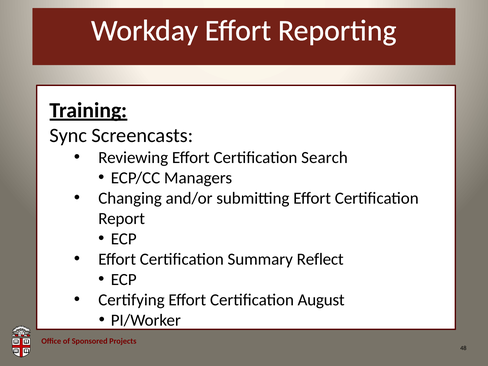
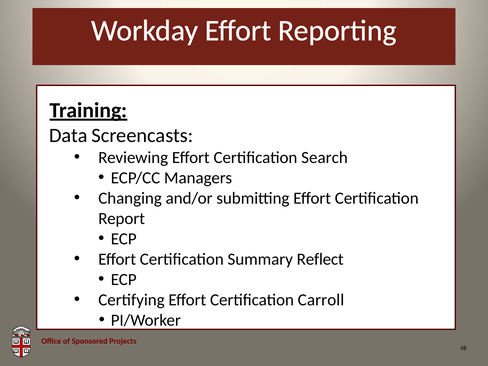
Sync: Sync -> Data
August: August -> Carroll
